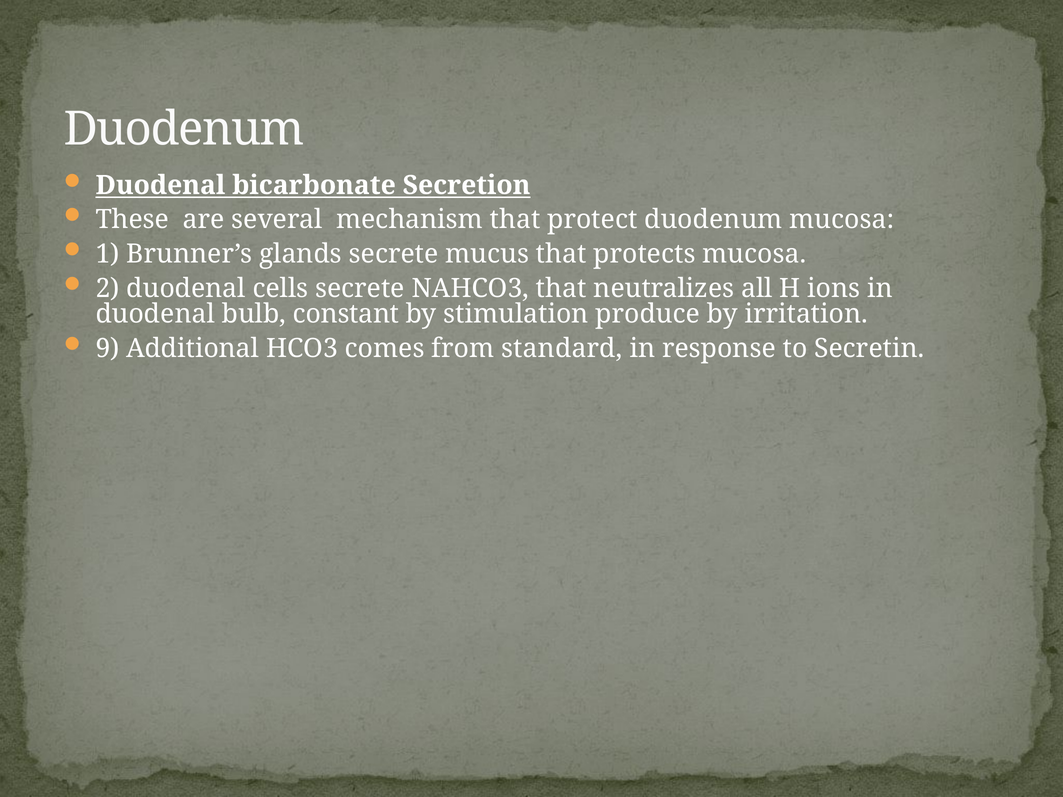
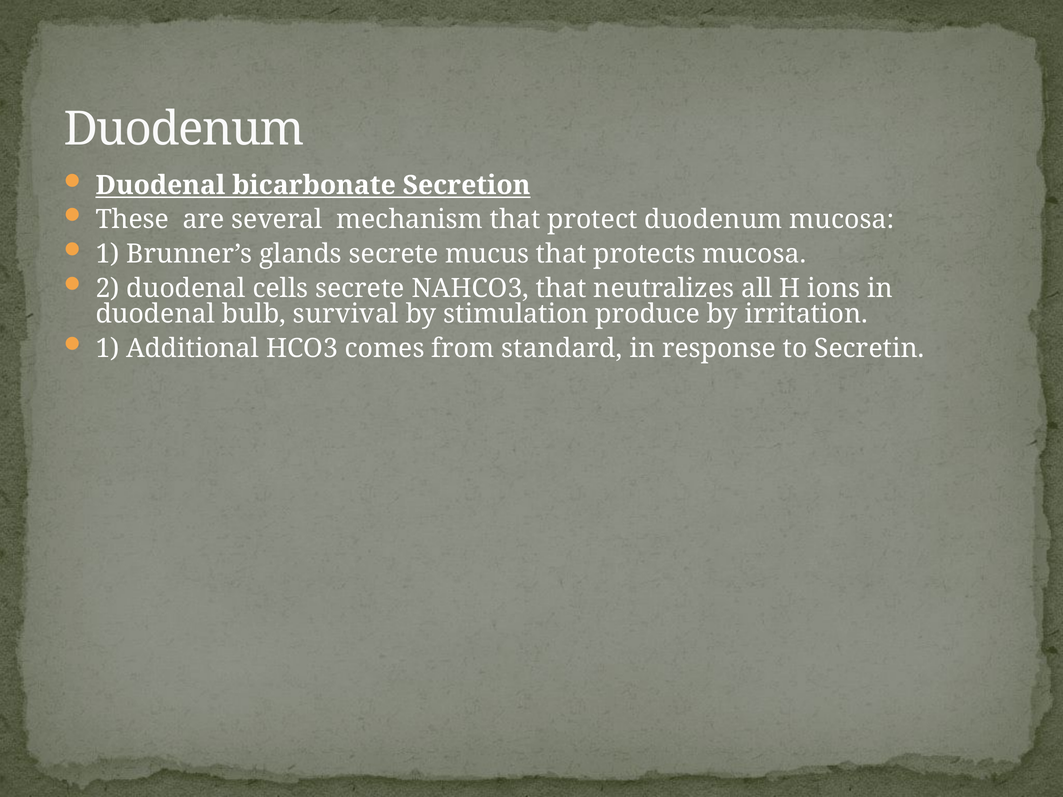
constant: constant -> survival
9 at (107, 348): 9 -> 1
